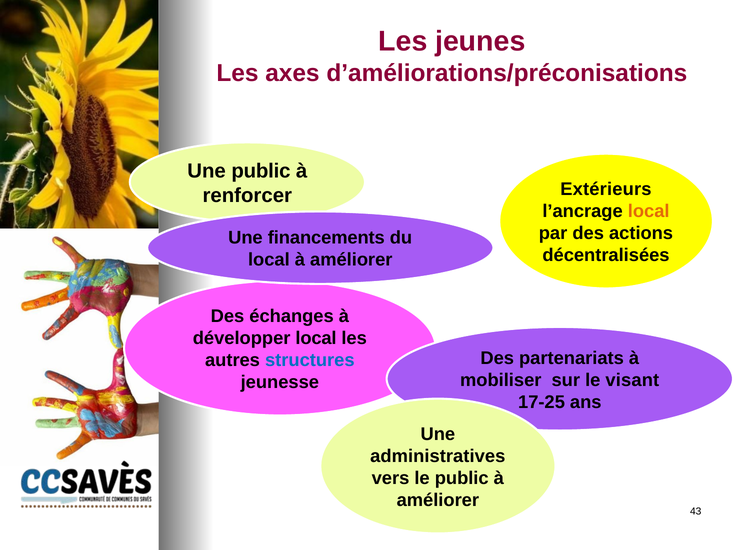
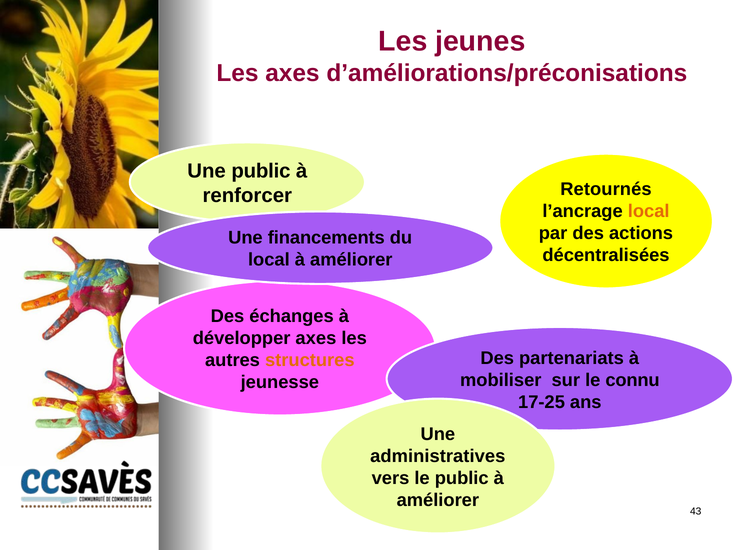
Extérieurs: Extérieurs -> Retournés
développer local: local -> axes
structures colour: blue -> orange
visant: visant -> connu
